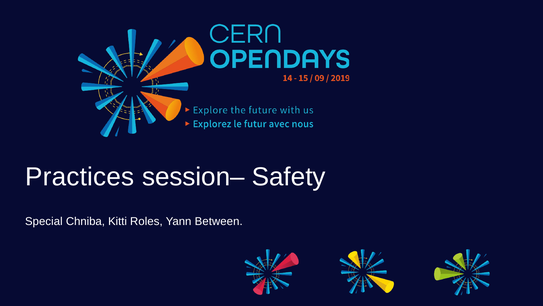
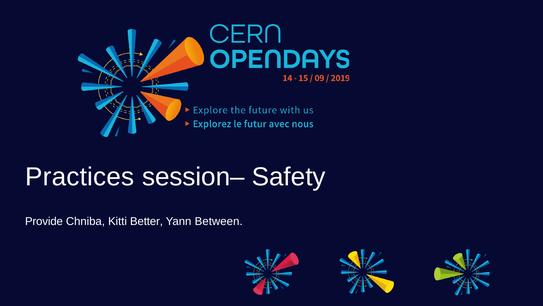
Special: Special -> Provide
Roles: Roles -> Better
